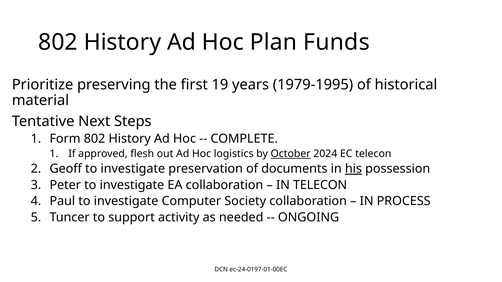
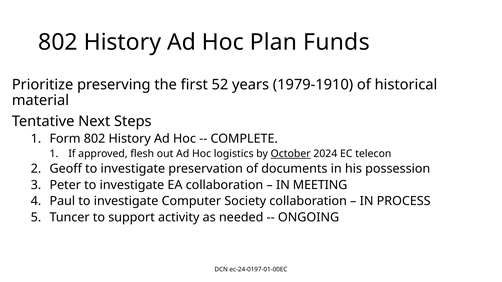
19: 19 -> 52
1979-1995: 1979-1995 -> 1979-1910
his underline: present -> none
IN TELECON: TELECON -> MEETING
